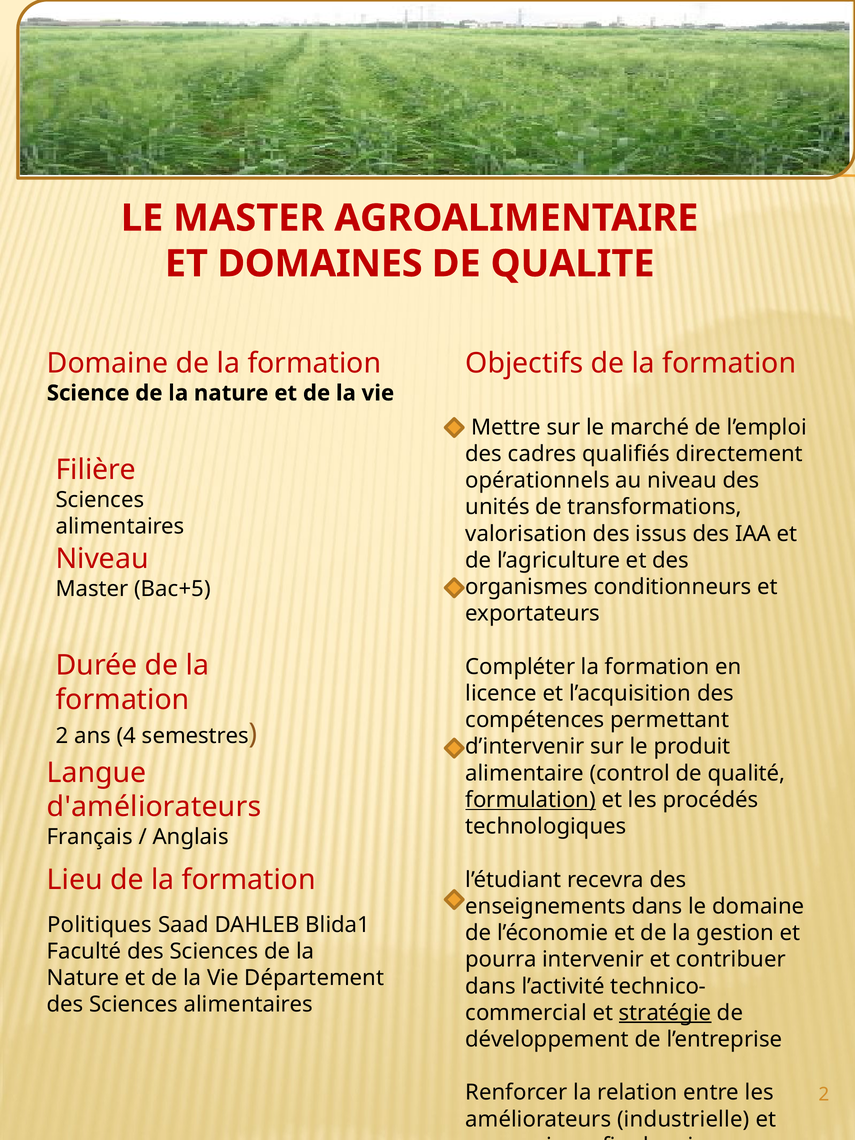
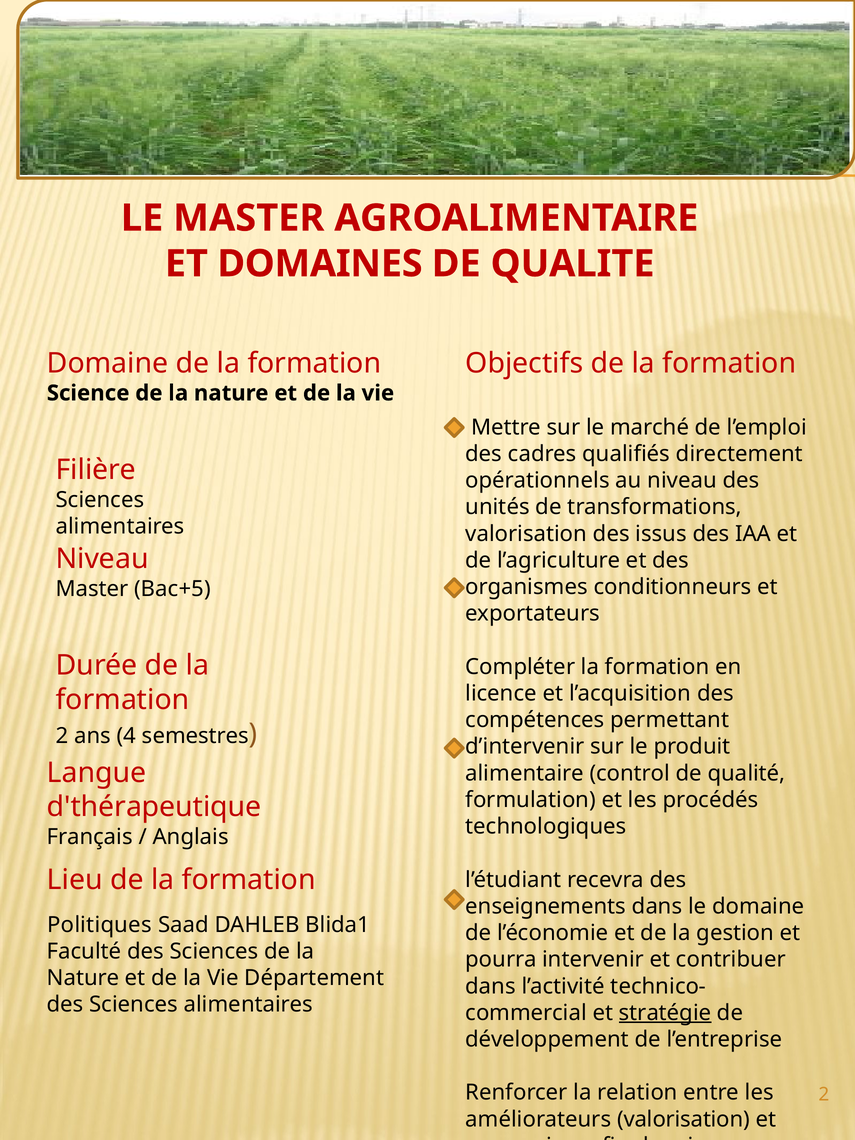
formulation underline: present -> none
d'améliorateurs: d'améliorateurs -> d'thérapeutique
améliorateurs industrielle: industrielle -> valorisation
